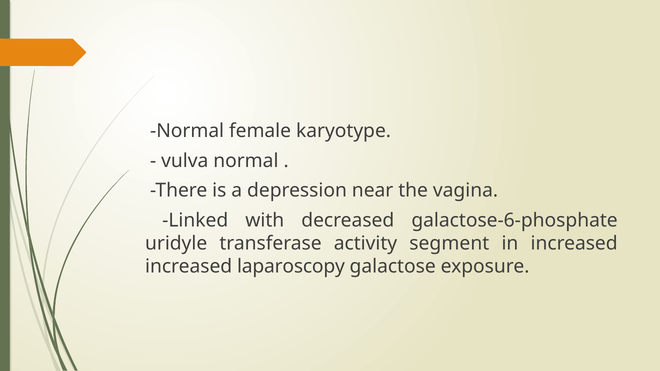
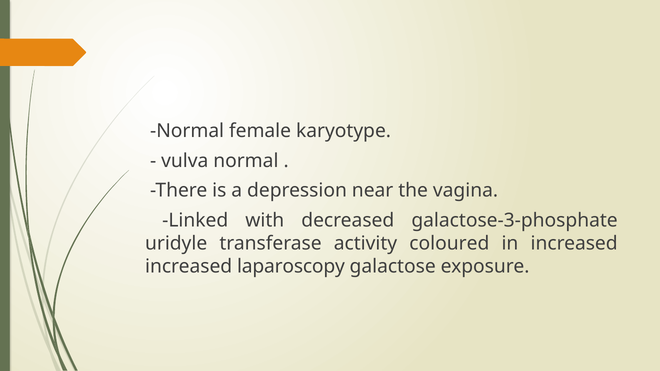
galactose-6-phosphate: galactose-6-phosphate -> galactose-3-phosphate
segment: segment -> coloured
